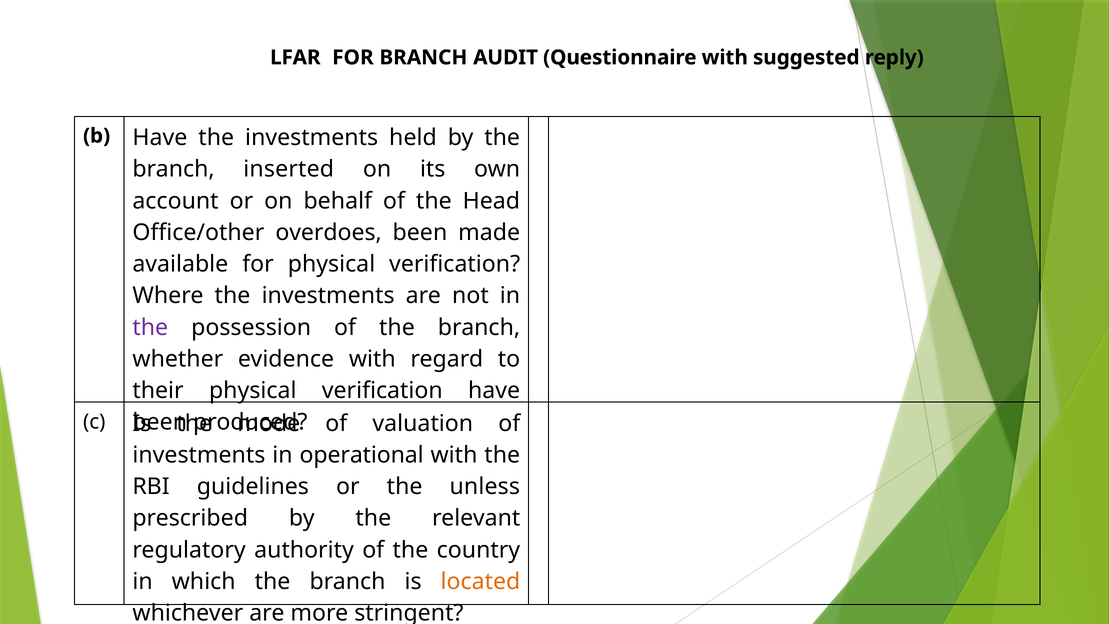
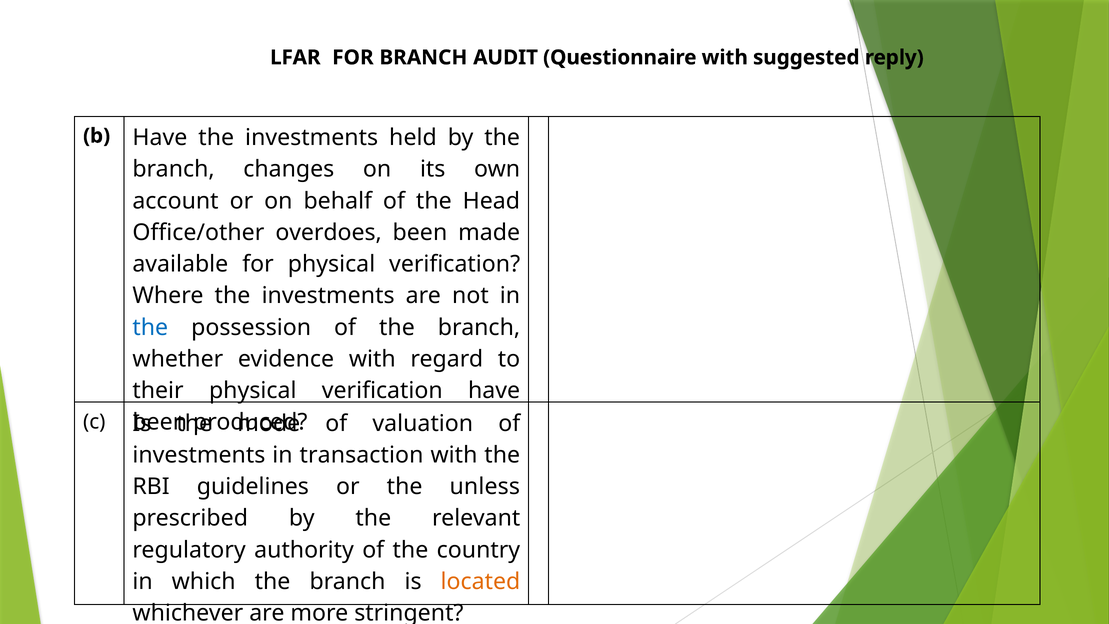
inserted: inserted -> changes
the at (150, 327) colour: purple -> blue
operational: operational -> transaction
